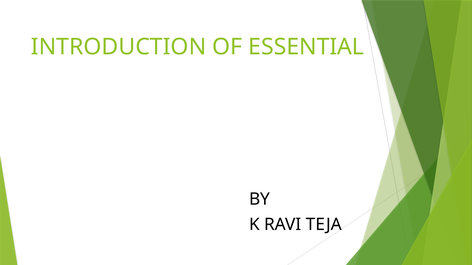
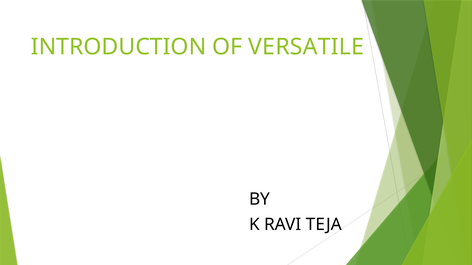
ESSENTIAL: ESSENTIAL -> VERSATILE
